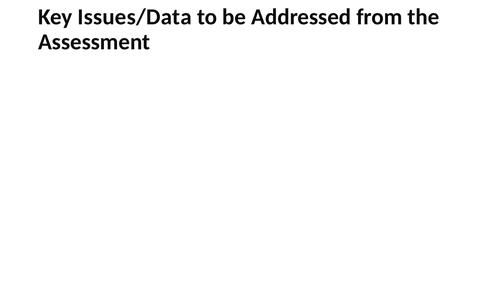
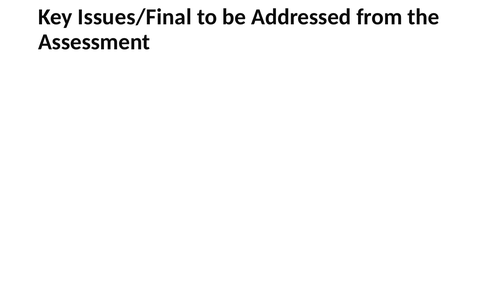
Issues/Data: Issues/Data -> Issues/Final
